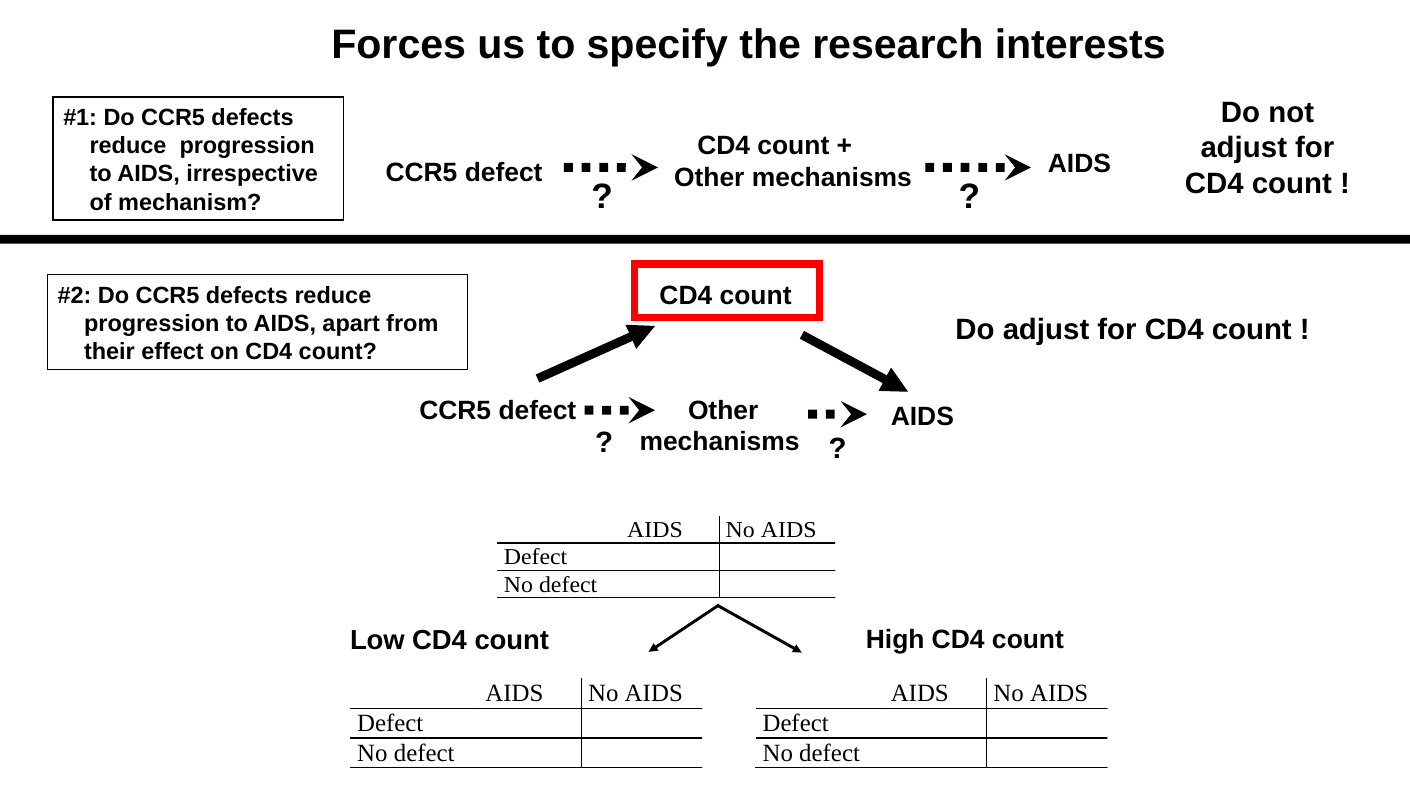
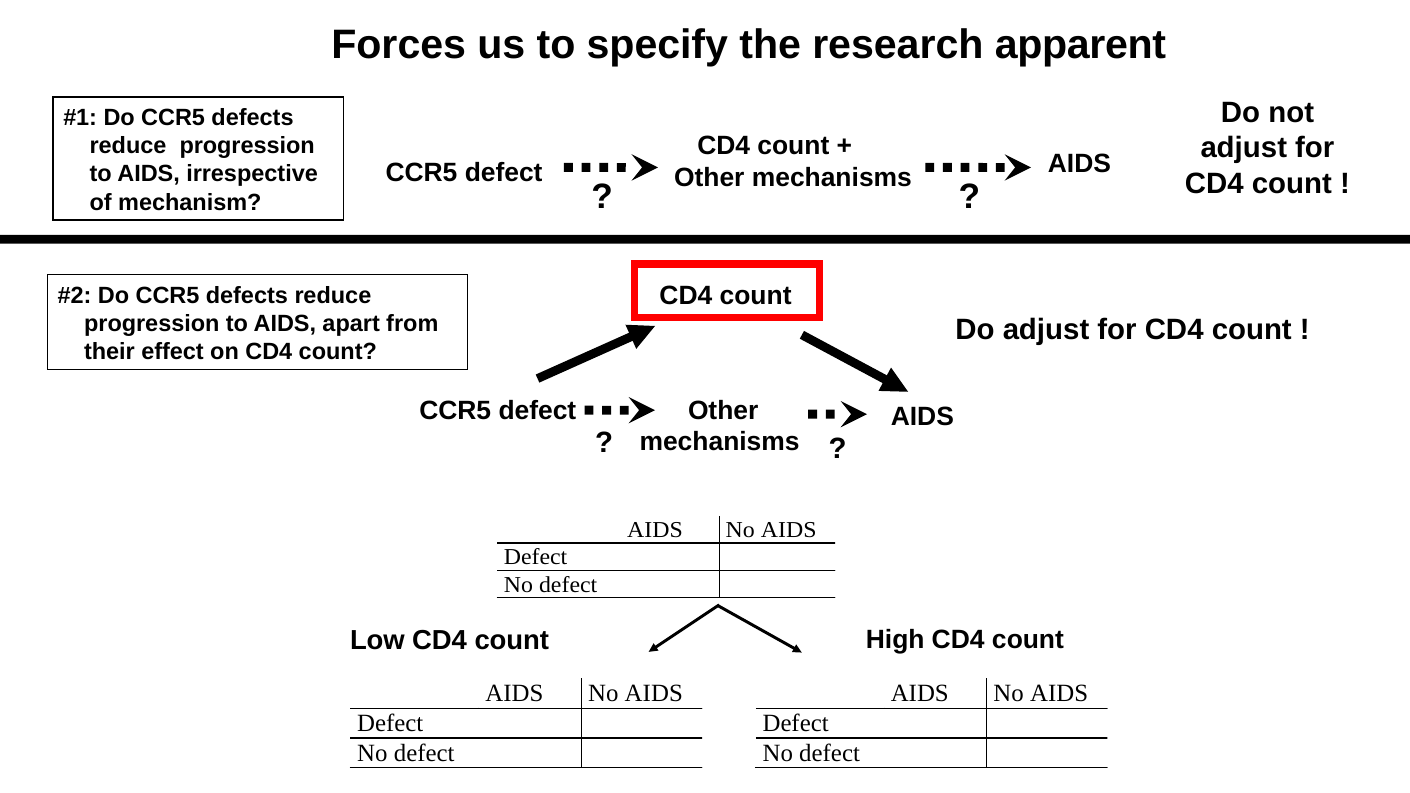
interests: interests -> apparent
